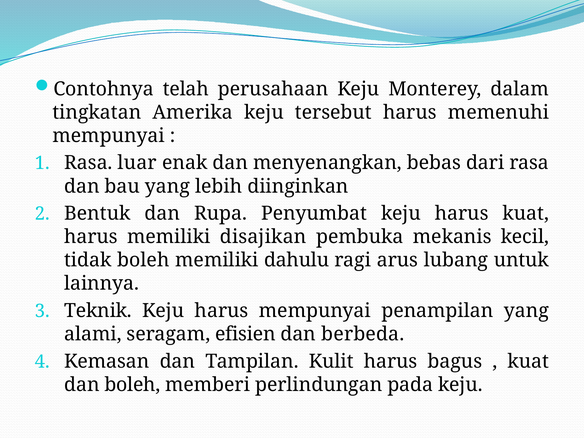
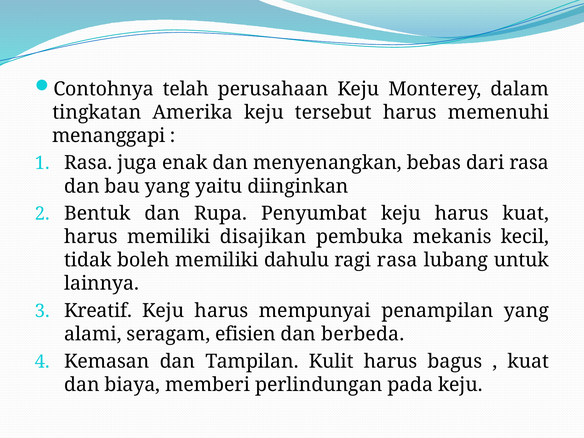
mempunyai at (109, 136): mempunyai -> menanggapi
luar: luar -> juga
lebih: lebih -> yaitu
ragi arus: arus -> rasa
Teknik: Teknik -> Kreatif
dan boleh: boleh -> biaya
